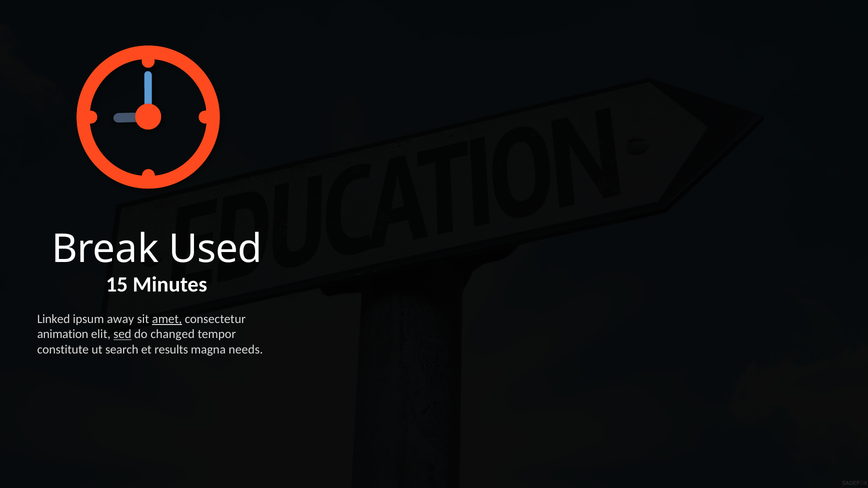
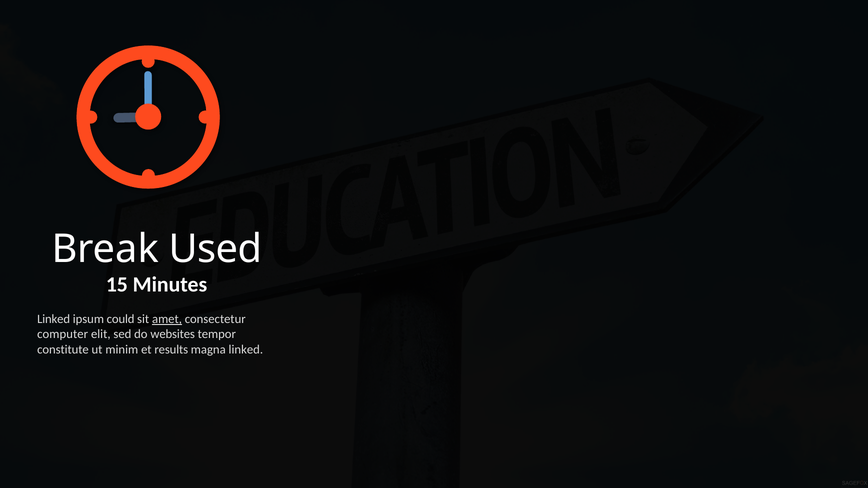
away: away -> could
animation: animation -> computer
sed underline: present -> none
changed: changed -> websites
search: search -> minim
magna needs: needs -> linked
